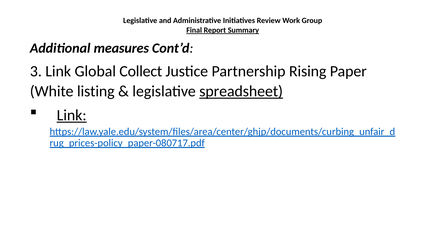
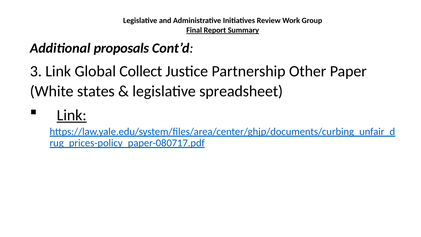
measures: measures -> proposals
Rising: Rising -> Other
listing: listing -> states
spreadsheet underline: present -> none
